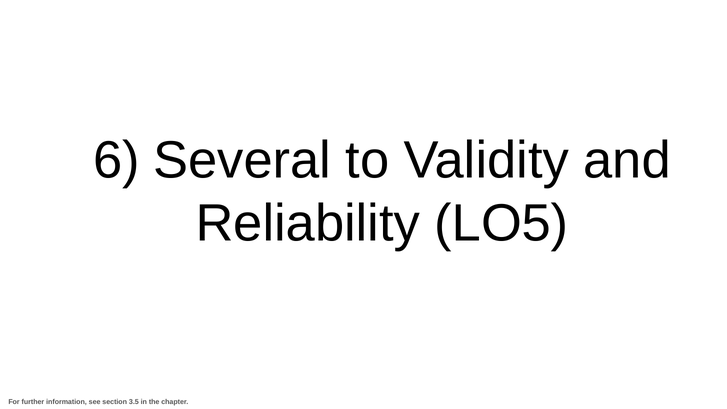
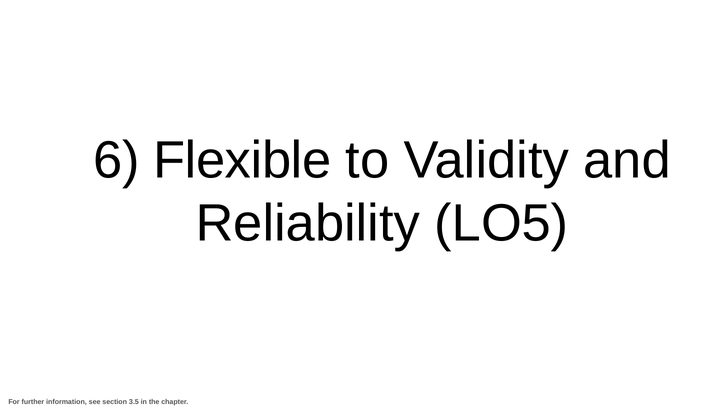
Several: Several -> Flexible
